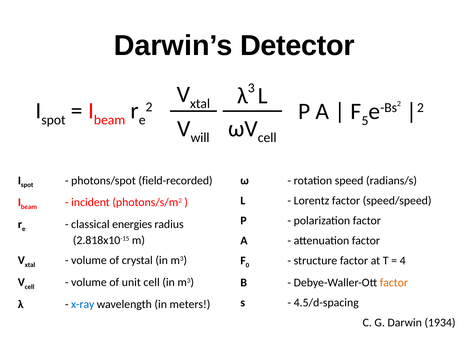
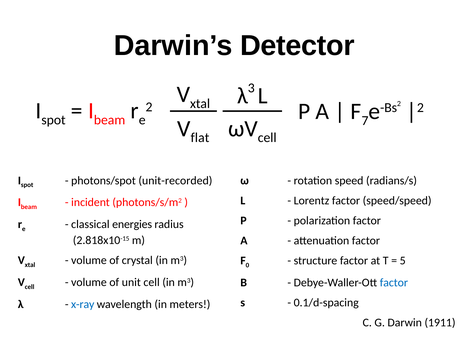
5: 5 -> 7
will: will -> flat
field-recorded: field-recorded -> unit-recorded
4: 4 -> 5
factor at (394, 283) colour: orange -> blue
4.5/d-spacing: 4.5/d-spacing -> 0.1/d-spacing
1934: 1934 -> 1911
